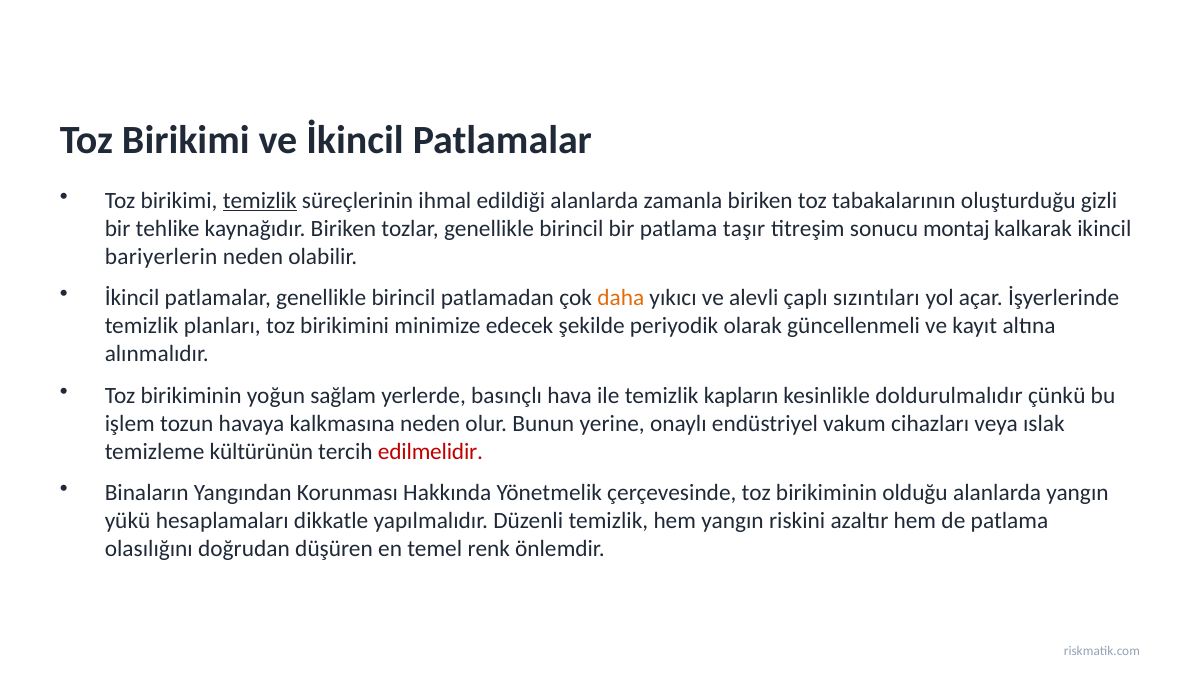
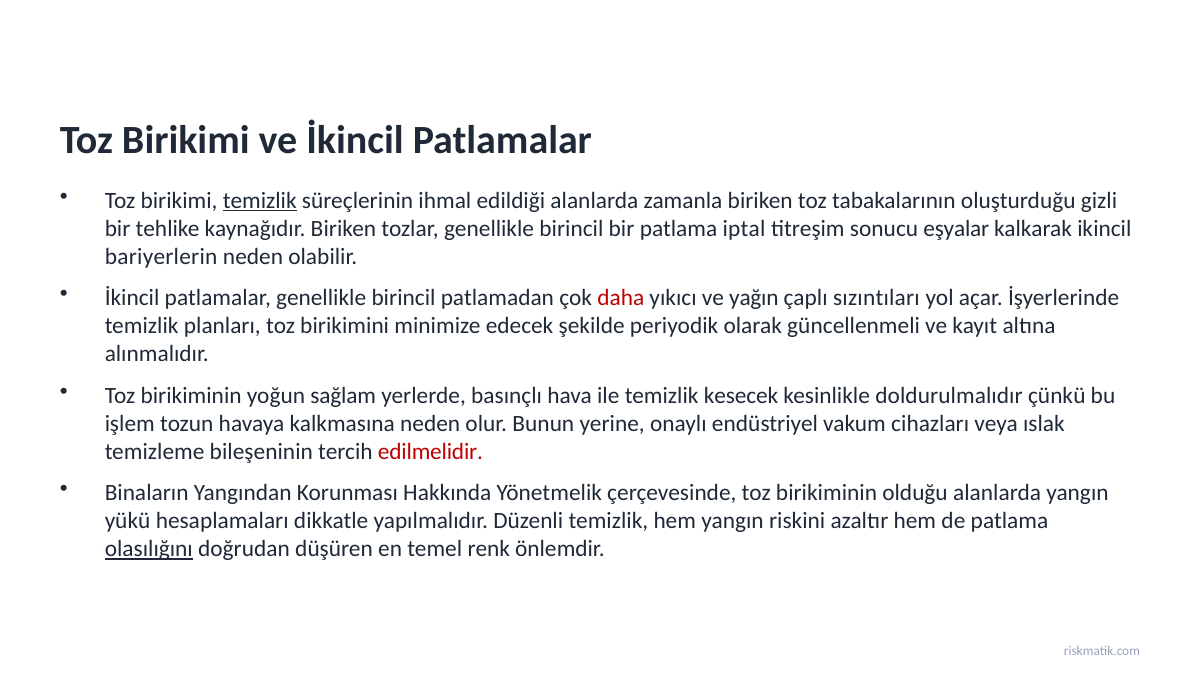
taşır: taşır -> iptal
montaj: montaj -> eşyalar
daha colour: orange -> red
alevli: alevli -> yağın
kapların: kapların -> kesecek
kültürünün: kültürünün -> bileşeninin
olasılığını underline: none -> present
